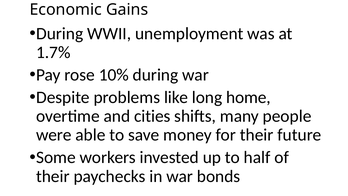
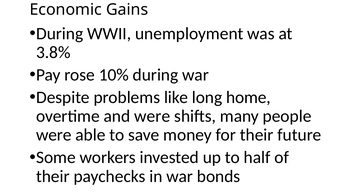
1.7%: 1.7% -> 3.8%
and cities: cities -> were
